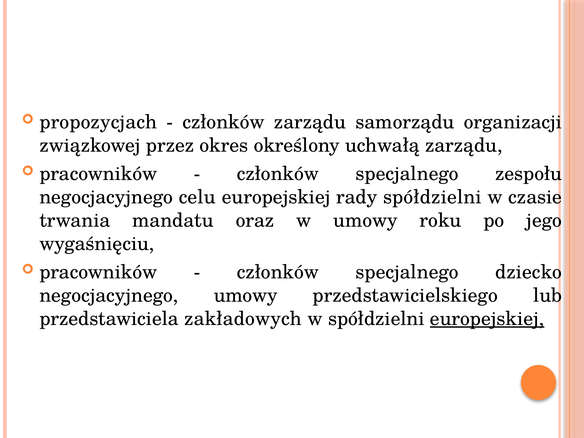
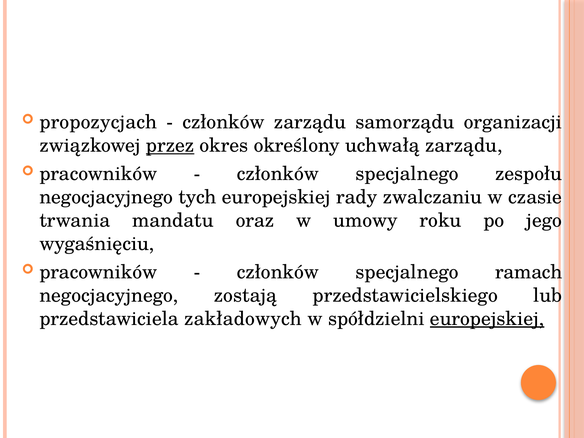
przez underline: none -> present
celu: celu -> tych
rady spółdzielni: spółdzielni -> zwalczaniu
dziecko: dziecko -> ramach
negocjacyjnego umowy: umowy -> zostają
